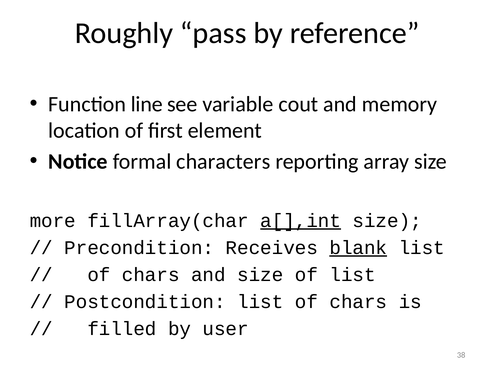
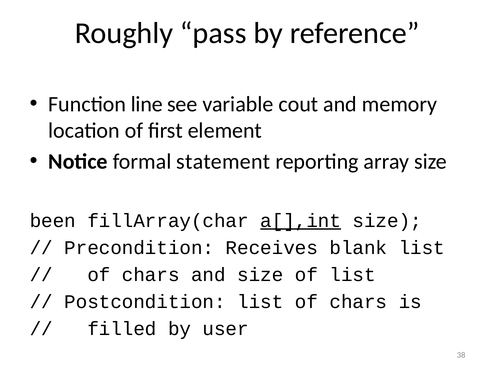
characters: characters -> statement
more: more -> been
blank underline: present -> none
